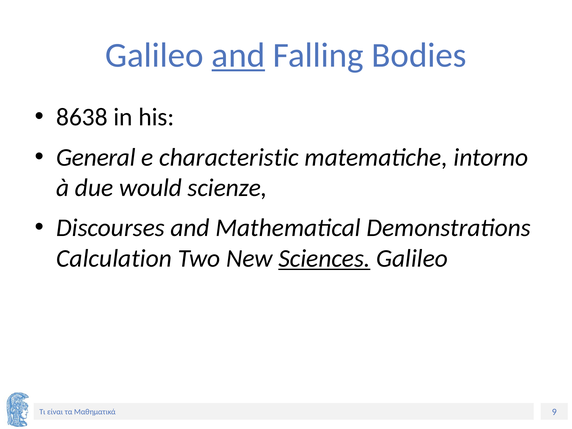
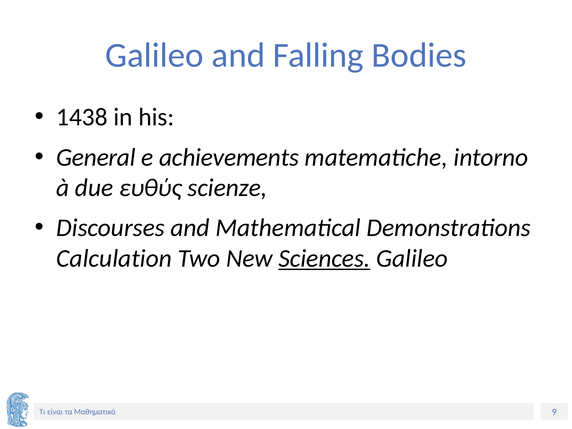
and at (238, 55) underline: present -> none
8638: 8638 -> 1438
characteristic: characteristic -> achievements
would: would -> ευθύς
